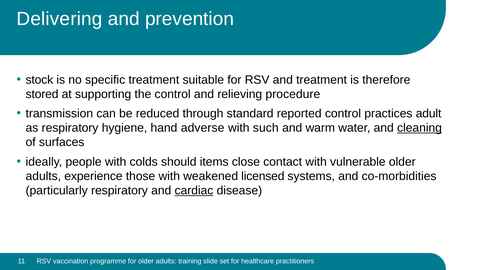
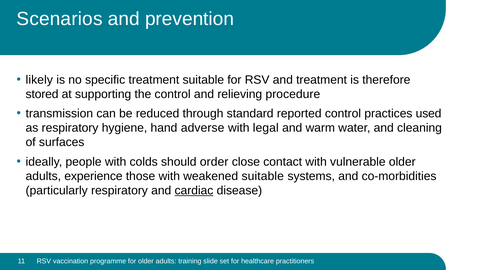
Delivering: Delivering -> Scenarios
stock: stock -> likely
adult: adult -> used
such: such -> legal
cleaning underline: present -> none
items: items -> order
weakened licensed: licensed -> suitable
